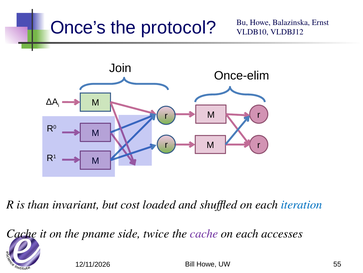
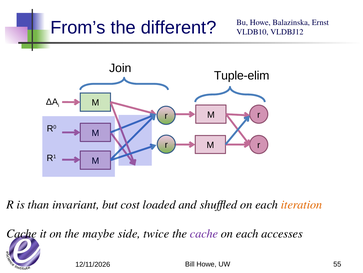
Once’s: Once’s -> From’s
protocol: protocol -> different
Once-elim: Once-elim -> Tuple-elim
iteration colour: blue -> orange
pname: pname -> maybe
